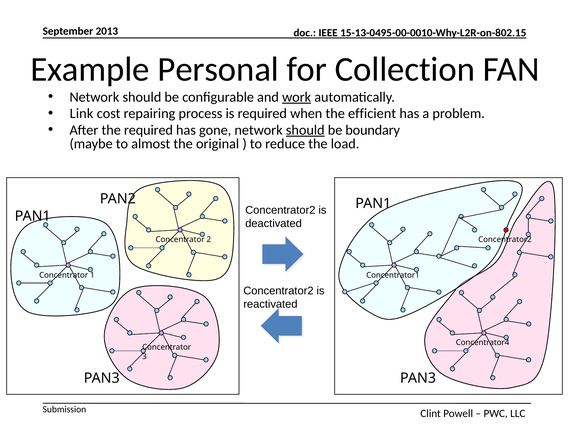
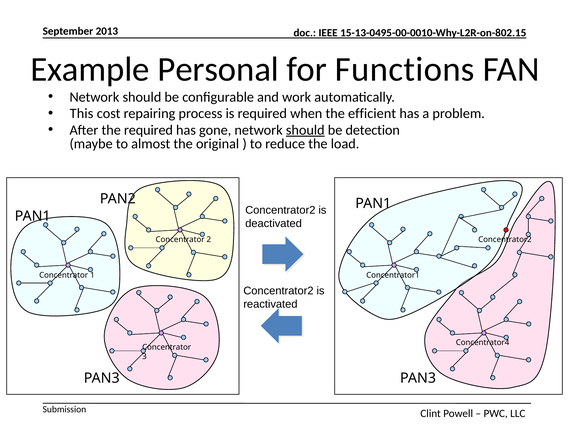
Collection: Collection -> Functions
work underline: present -> none
Link: Link -> This
boundary: boundary -> detection
